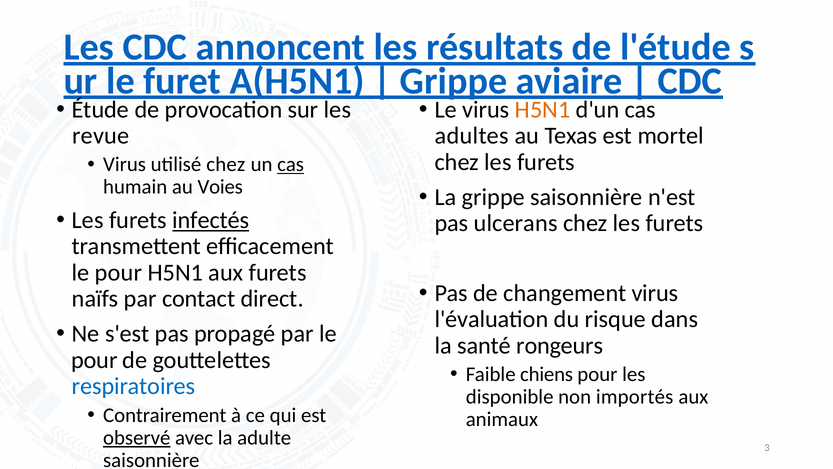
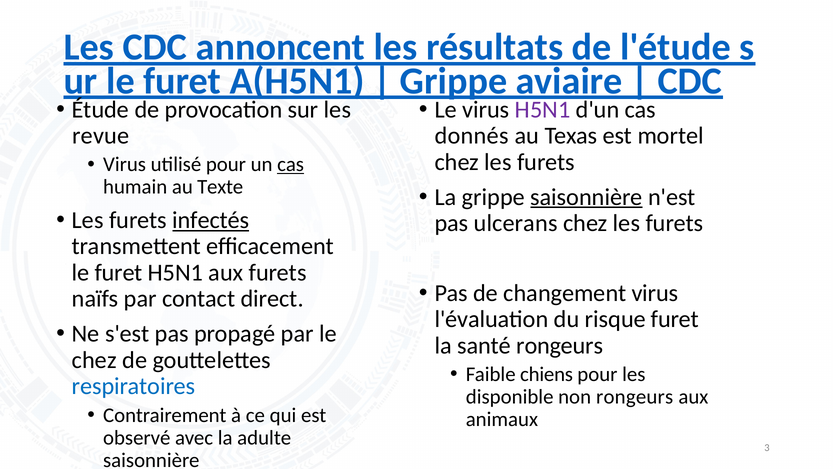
H5N1 at (543, 109) colour: orange -> purple
adultes: adultes -> donnés
utilisé chez: chez -> pour
Voies: Voies -> Texte
saisonnière at (586, 197) underline: none -> present
pour at (119, 272): pour -> furet
risque dans: dans -> furet
pour at (94, 360): pour -> chez
non importés: importés -> rongeurs
observé underline: present -> none
